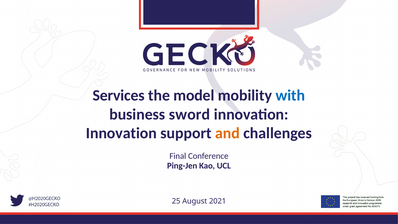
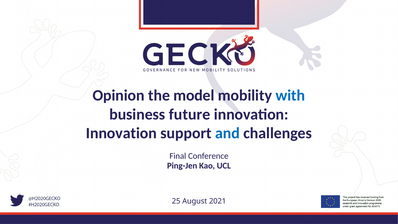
Services: Services -> Opinion
sword: sword -> future
and colour: orange -> blue
